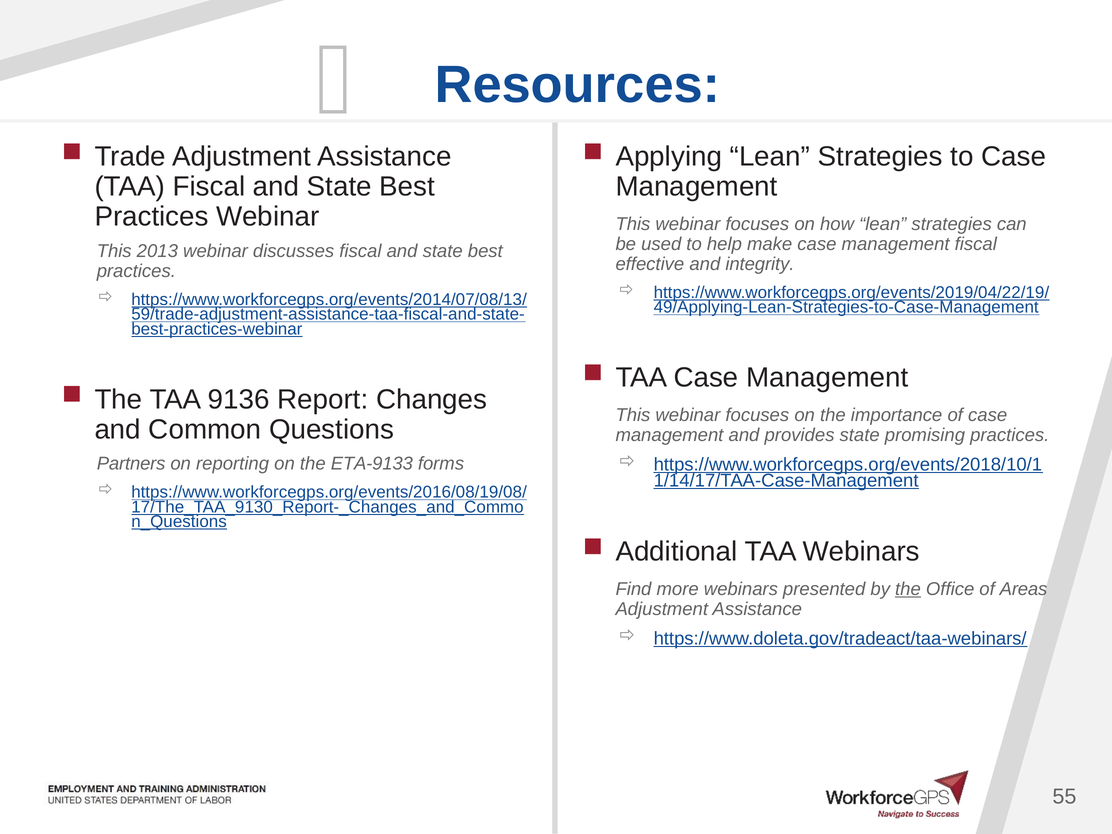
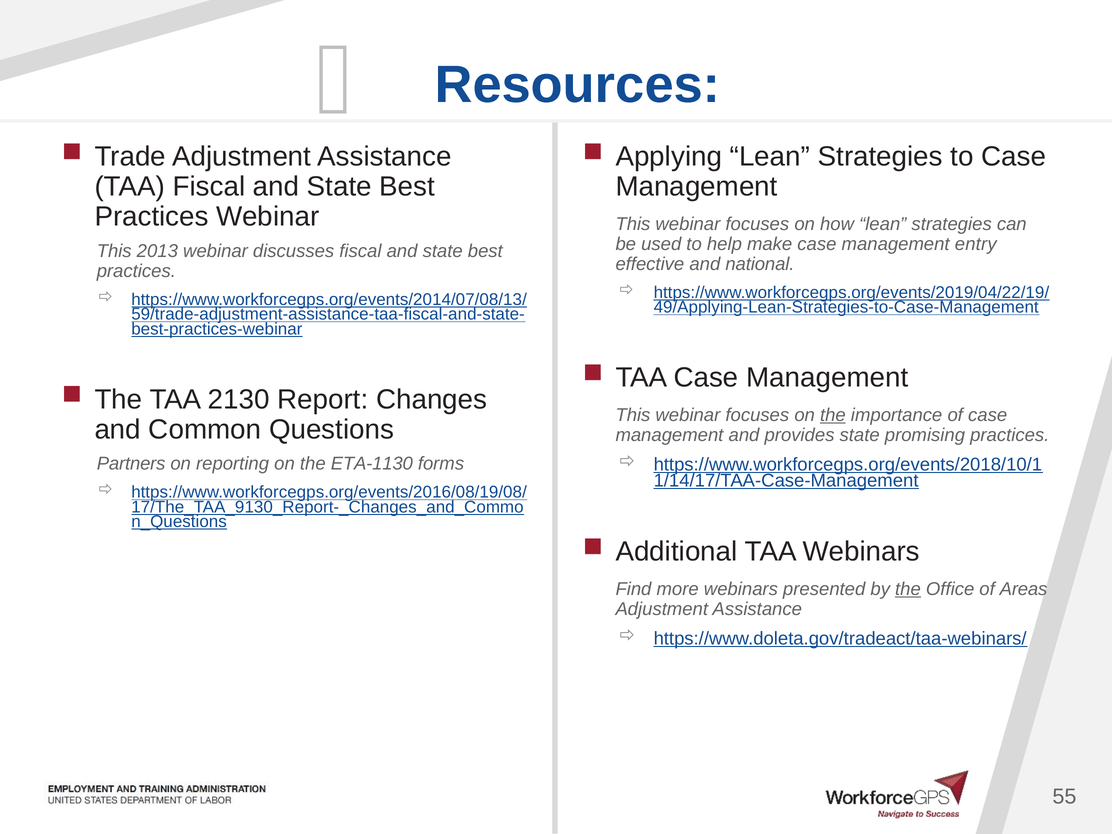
management fiscal: fiscal -> entry
integrity: integrity -> national
9136: 9136 -> 2130
the at (833, 415) underline: none -> present
ETA-9133: ETA-9133 -> ETA-1130
